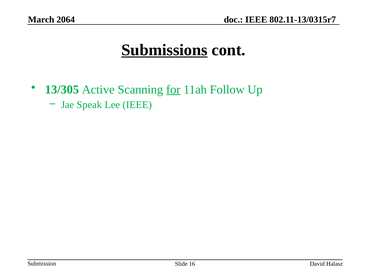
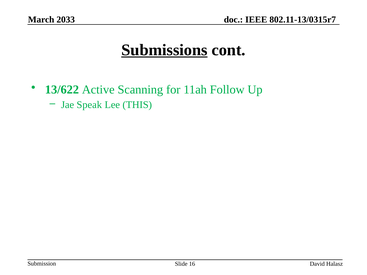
2064: 2064 -> 2033
13/305: 13/305 -> 13/622
for underline: present -> none
Lee IEEE: IEEE -> THIS
